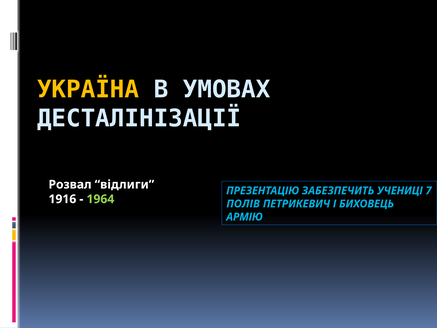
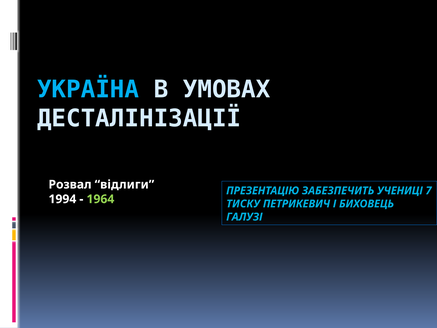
УКРАЇНА colour: yellow -> light blue
1916: 1916 -> 1994
ПОЛІВ: ПОЛІВ -> ТИСКУ
АРМІЮ: АРМІЮ -> ГАЛУЗІ
